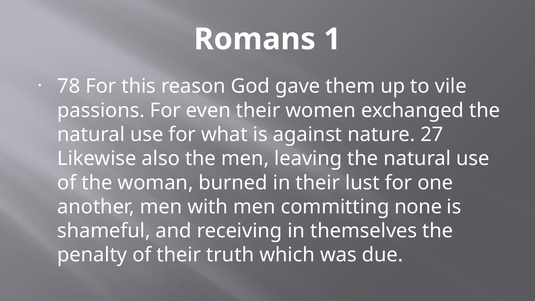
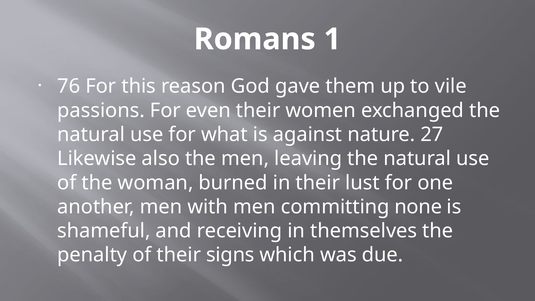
78: 78 -> 76
truth: truth -> signs
